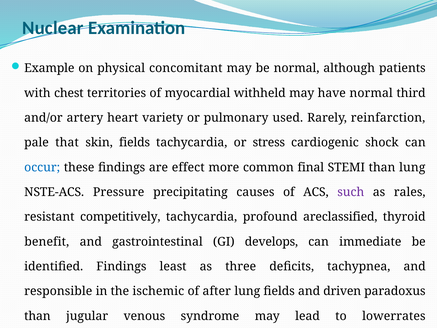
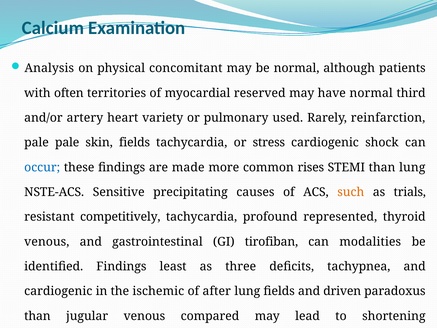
Nuclear: Nuclear -> Calcium
Example: Example -> Analysis
chest: chest -> often
withheld: withheld -> reserved
pale that: that -> pale
effect: effect -> made
final: final -> rises
Pressure: Pressure -> Sensitive
such at (351, 192) colour: purple -> orange
rales: rales -> trials
areclassified: areclassified -> represented
benefit at (47, 242): benefit -> venous
develops: develops -> tirofiban
immediate: immediate -> modalities
responsible at (58, 291): responsible -> cardiogenic
syndrome: syndrome -> compared
lowerrates: lowerrates -> shortening
